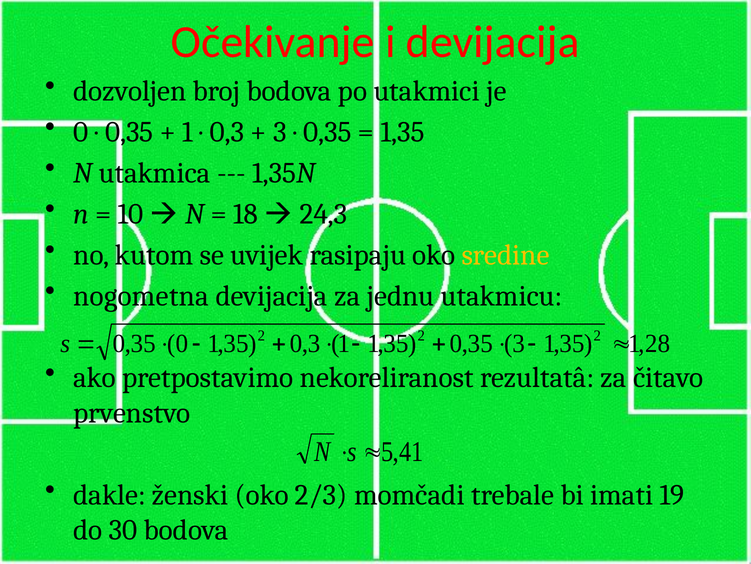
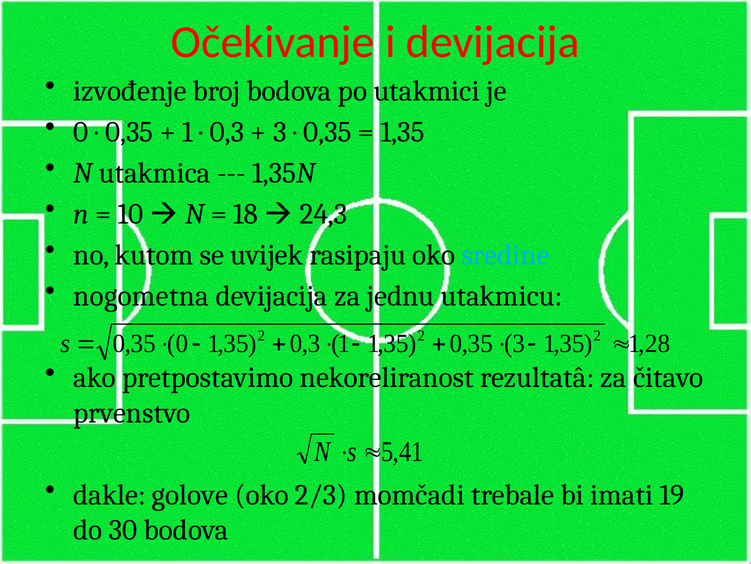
dozvoljen: dozvoljen -> izvođenje
sredine colour: yellow -> light blue
ženski: ženski -> golove
